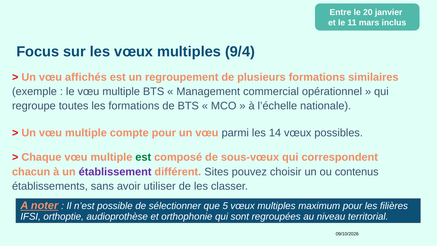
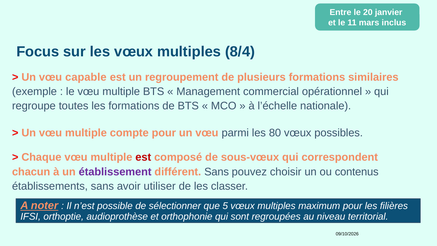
9/4: 9/4 -> 8/4
affichés: affichés -> capable
14: 14 -> 80
est at (143, 157) colour: green -> red
différent Sites: Sites -> Sans
